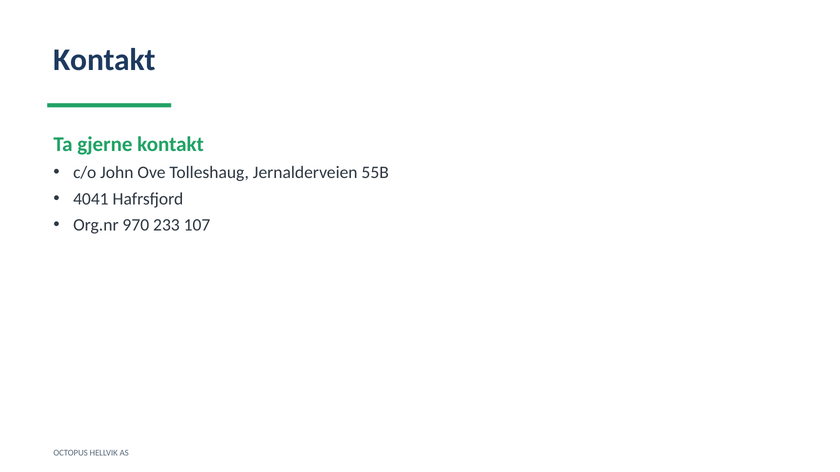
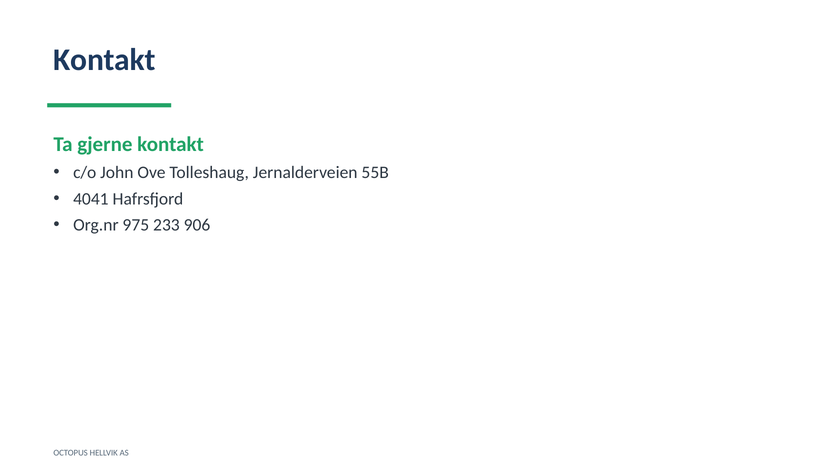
970: 970 -> 975
107: 107 -> 906
